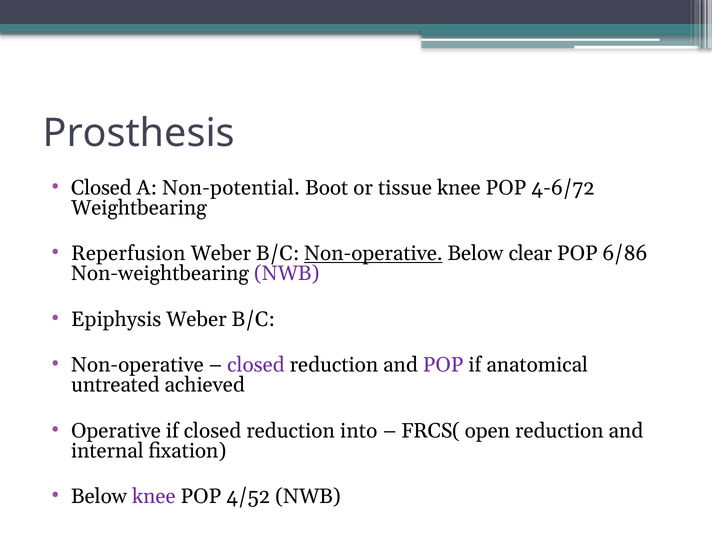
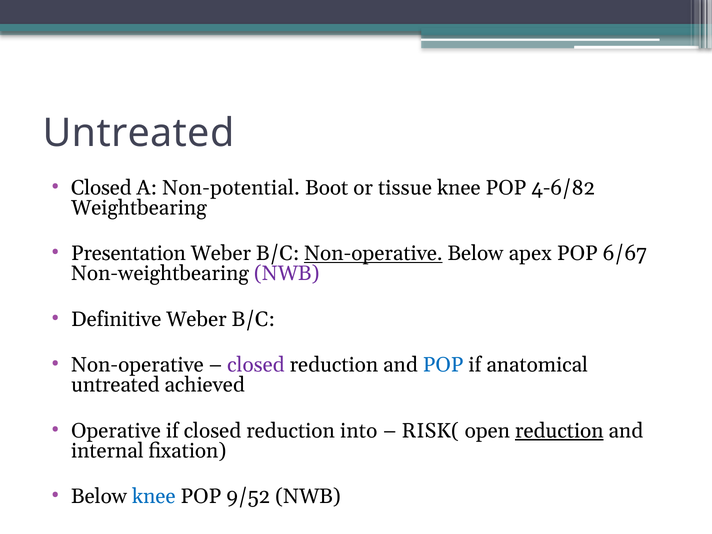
Prosthesis at (139, 133): Prosthesis -> Untreated
4-6/72: 4-6/72 -> 4-6/82
Reperfusion: Reperfusion -> Presentation
clear: clear -> apex
6/86: 6/86 -> 6/67
Epiphysis: Epiphysis -> Definitive
POP at (443, 365) colour: purple -> blue
FRCS(: FRCS( -> RISK(
reduction at (559, 431) underline: none -> present
knee at (154, 496) colour: purple -> blue
4/52: 4/52 -> 9/52
